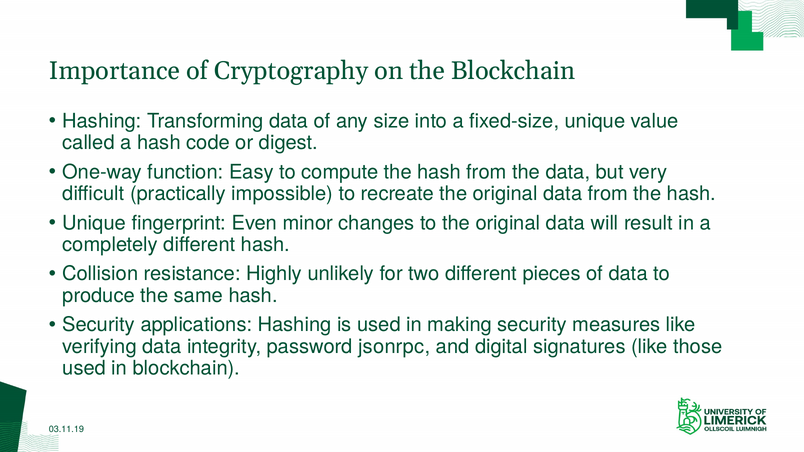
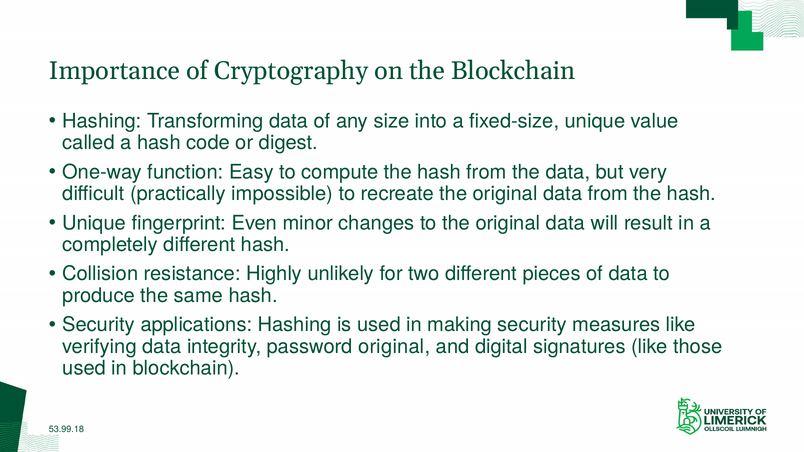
password jsonrpc: jsonrpc -> original
03.11.19: 03.11.19 -> 53.99.18
